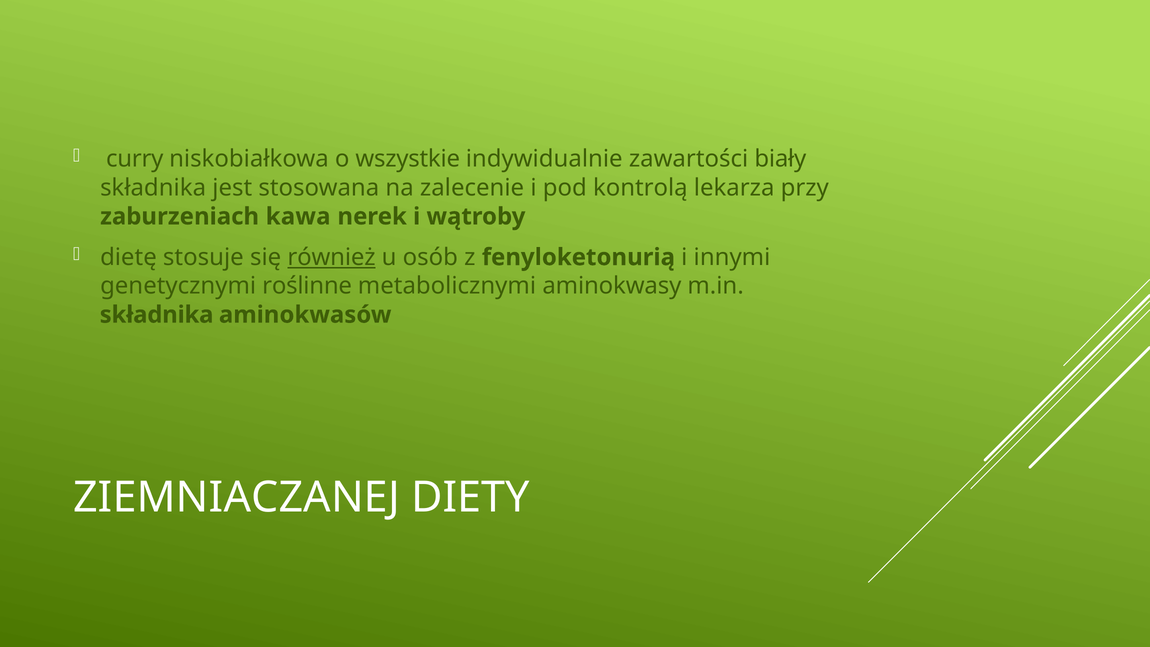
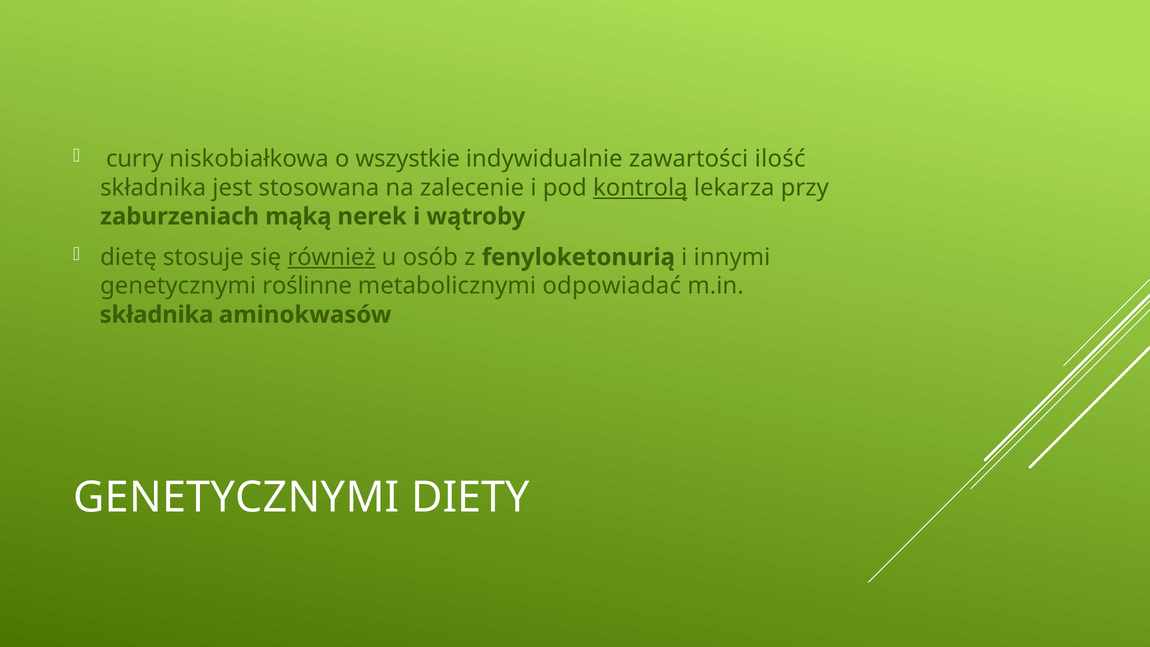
biały: biały -> ilość
kontrolą underline: none -> present
kawa: kawa -> mąką
aminokwasy: aminokwasy -> odpowiadać
ZIEMNIACZANEJ at (236, 497): ZIEMNIACZANEJ -> GENETYCZNYMI
